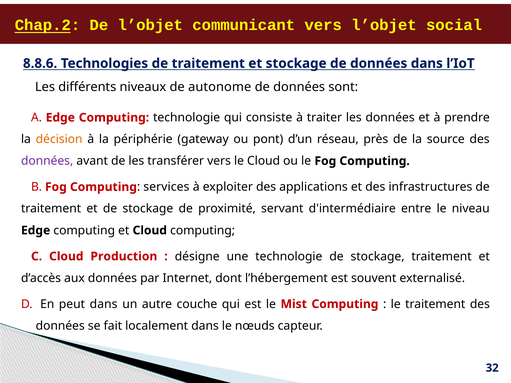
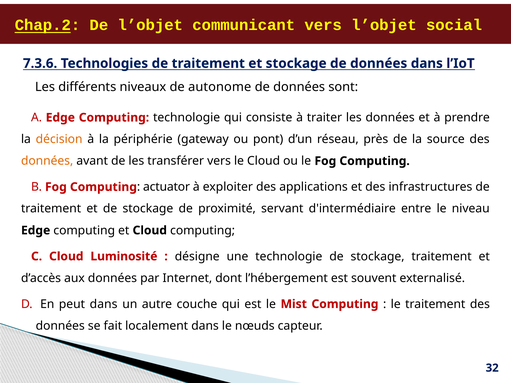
8.8.6: 8.8.6 -> 7.3.6
données at (47, 161) colour: purple -> orange
services: services -> actuator
Production: Production -> Luminosité
